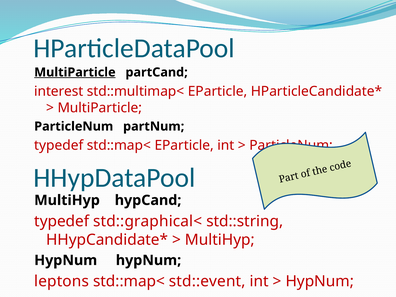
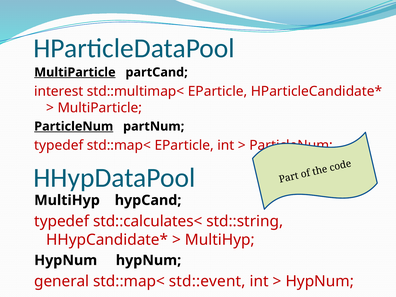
ParticleNum at (74, 126) underline: none -> present
std::graphical<: std::graphical< -> std::calculates<
leptons: leptons -> general
